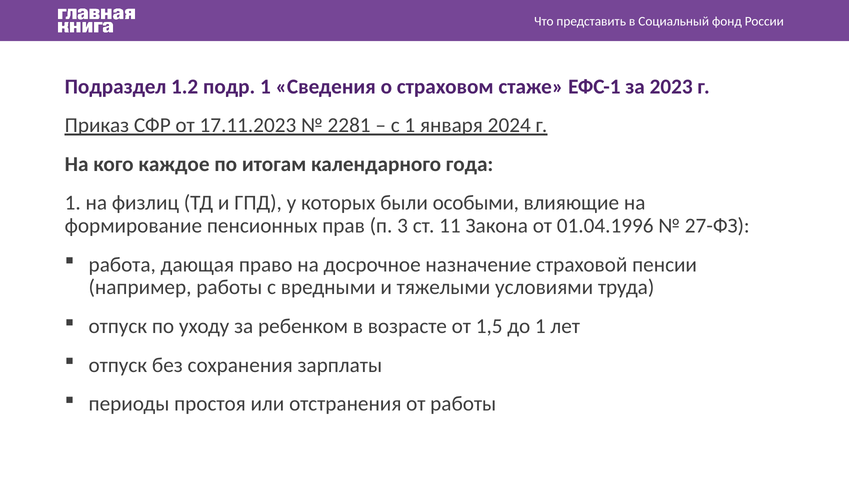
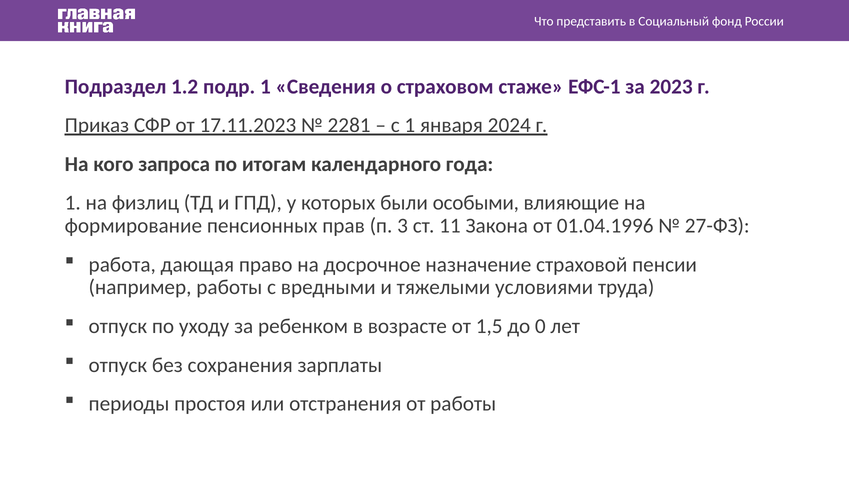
каждое: каждое -> запроса
до 1: 1 -> 0
